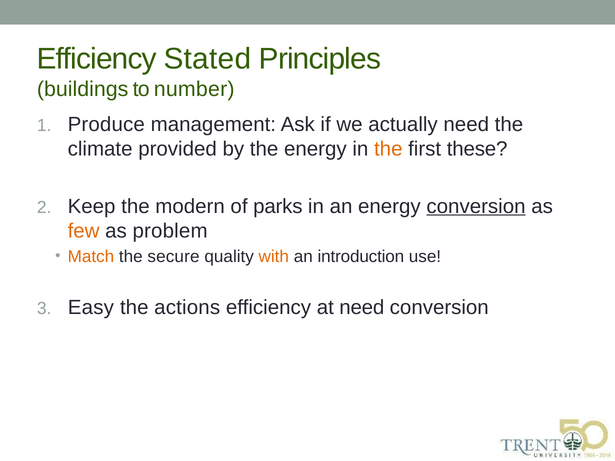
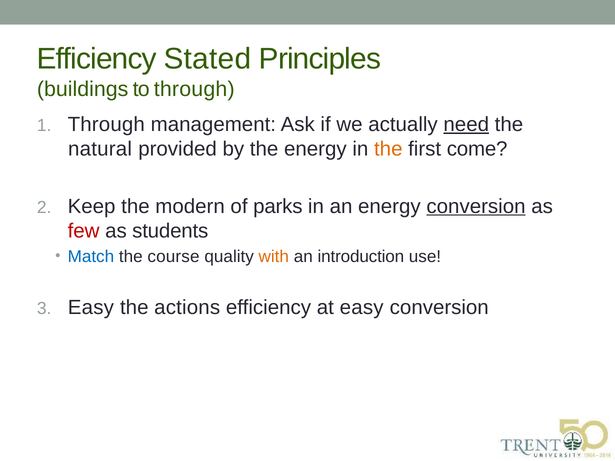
to number: number -> through
Produce at (106, 124): Produce -> Through
need at (466, 124) underline: none -> present
climate: climate -> natural
these: these -> come
few colour: orange -> red
problem: problem -> students
Match colour: orange -> blue
secure: secure -> course
at need: need -> easy
